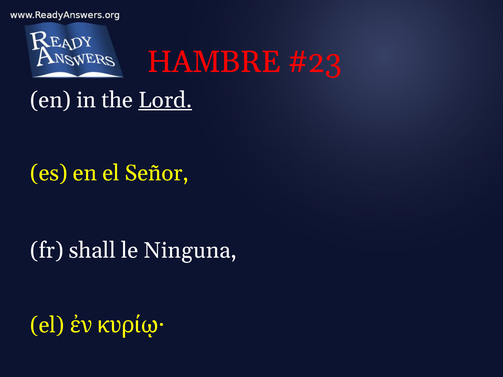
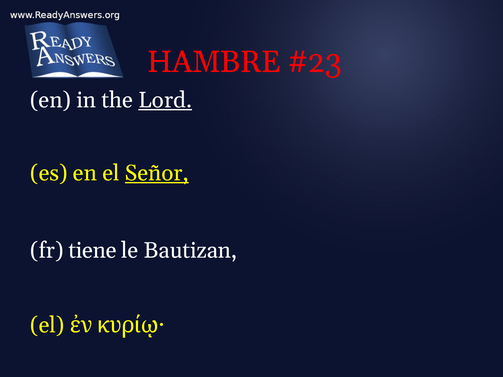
Señor underline: none -> present
shall: shall -> tiene
Ninguna: Ninguna -> Bautizan
